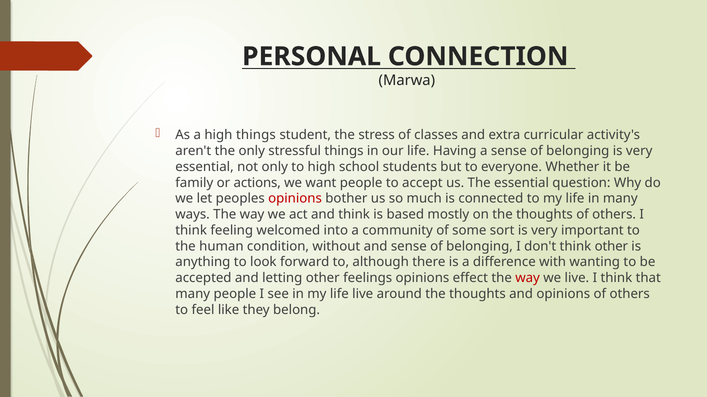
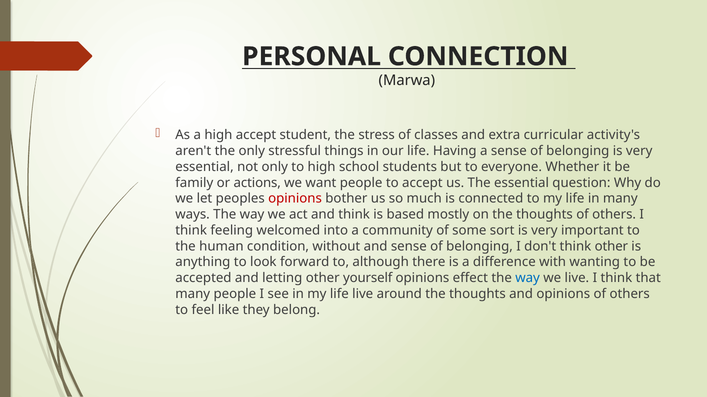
high things: things -> accept
feelings: feelings -> yourself
way at (528, 278) colour: red -> blue
